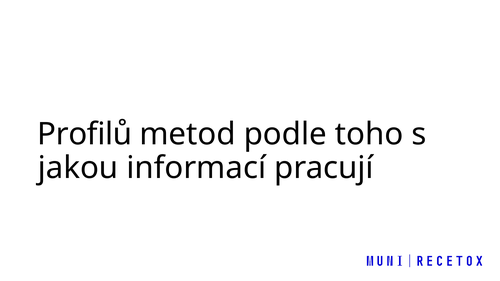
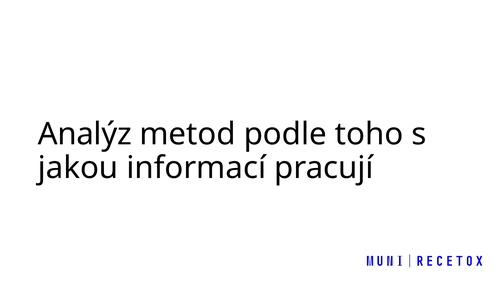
Profilů: Profilů -> Analýz
